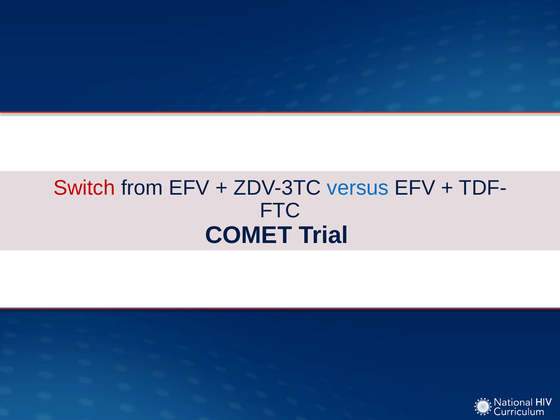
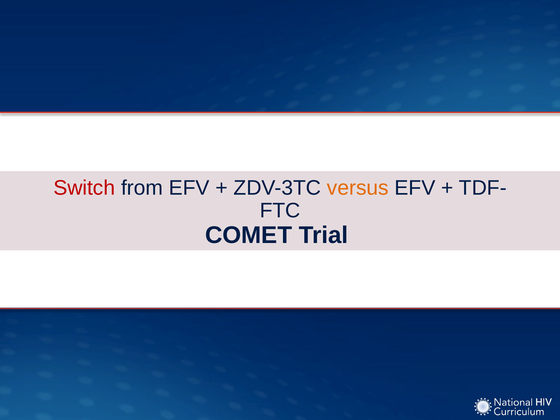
versus colour: blue -> orange
